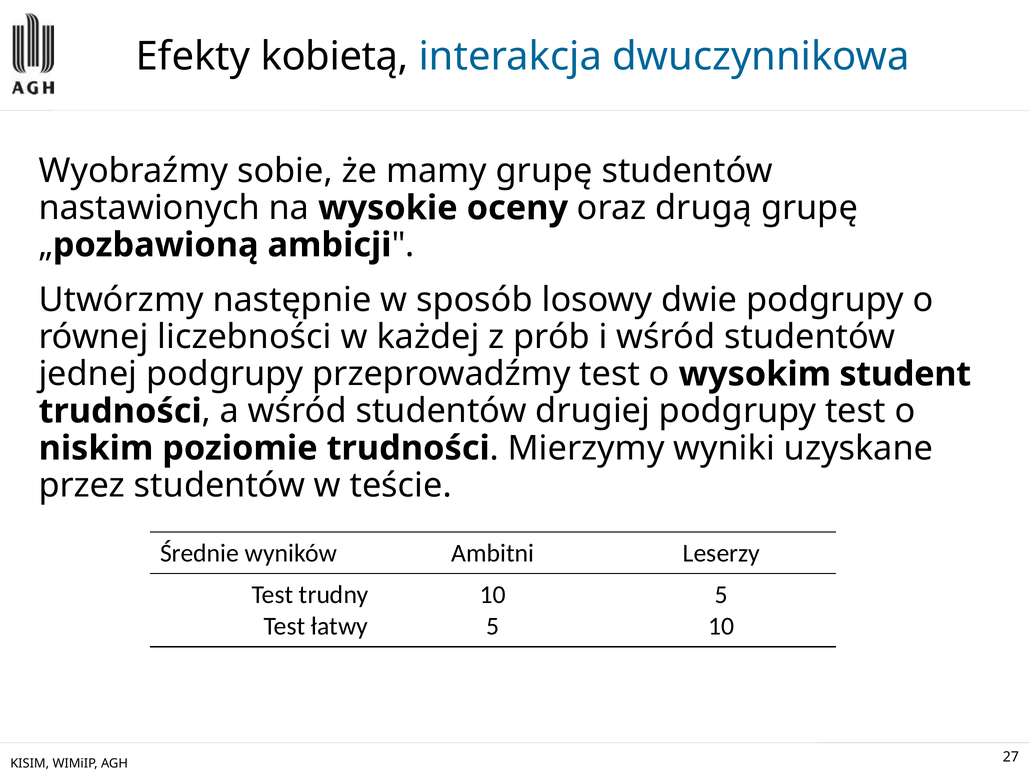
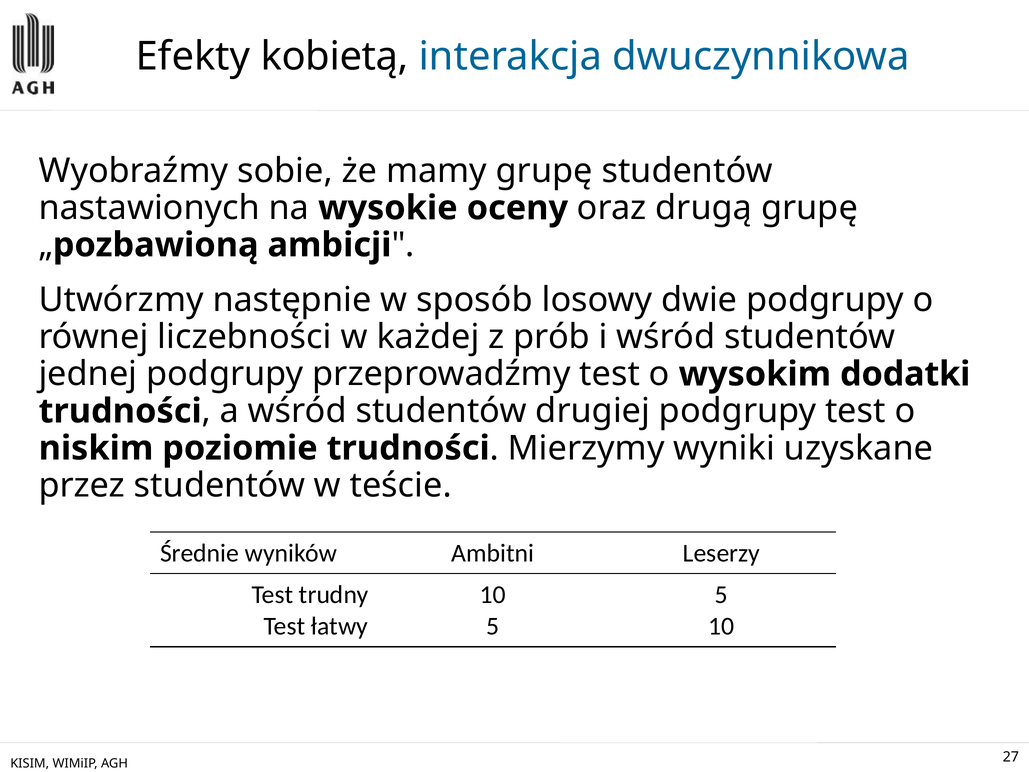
student: student -> dodatki
